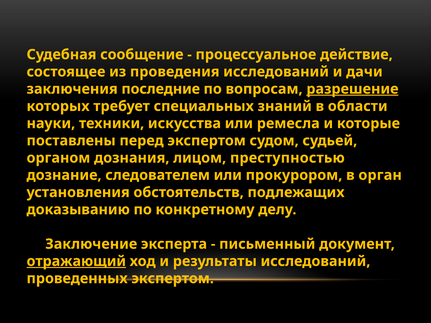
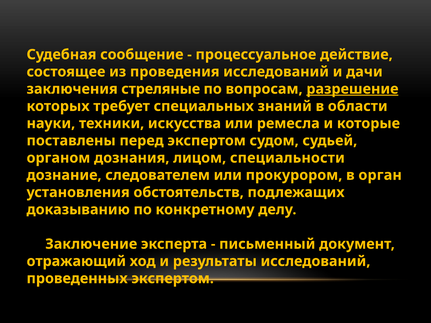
последние: последние -> стреляные
преступностью: преступностью -> специальности
отражающий underline: present -> none
